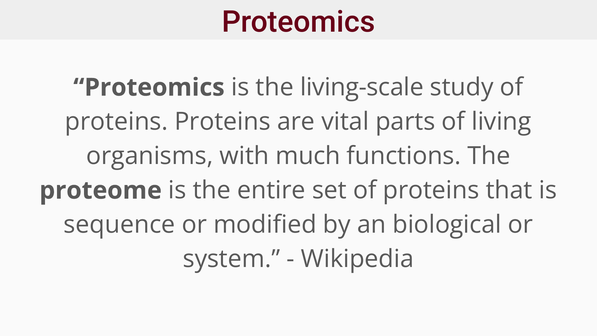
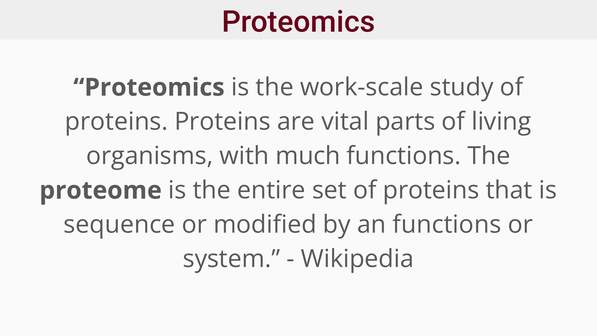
living-scale: living-scale -> work-scale
an biological: biological -> functions
